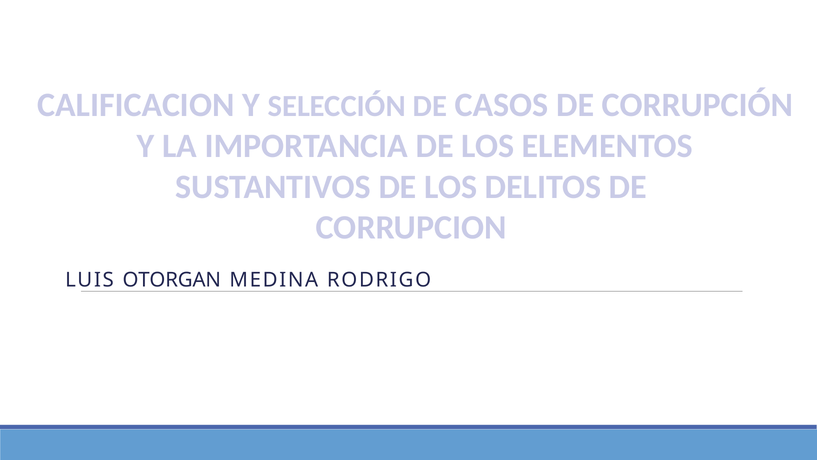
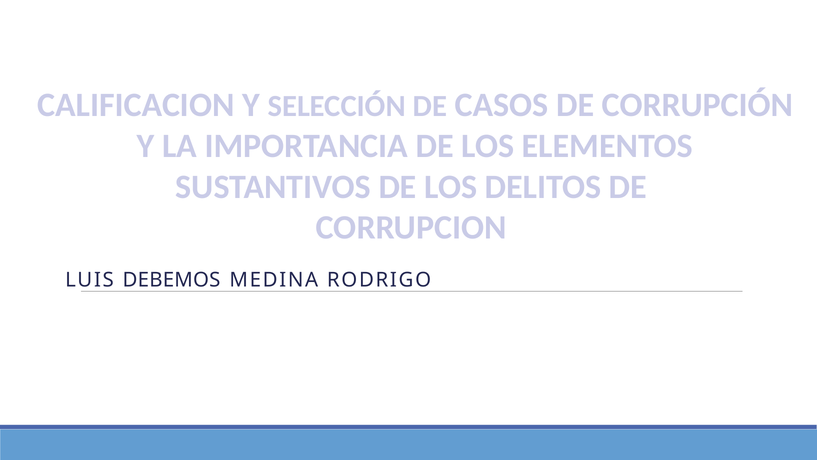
OTORGAN: OTORGAN -> DEBEMOS
